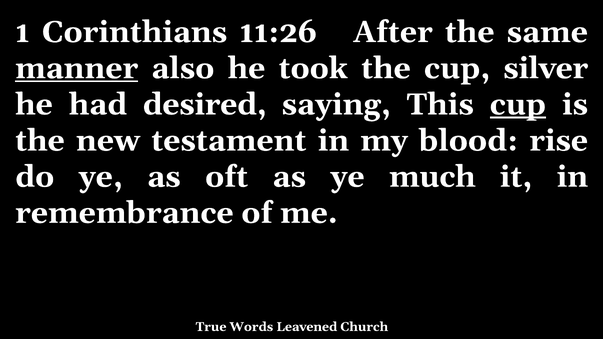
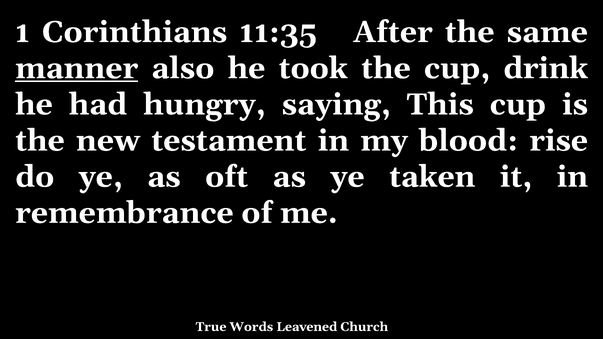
11:26: 11:26 -> 11:35
silver: silver -> drink
desired: desired -> hungry
cup at (518, 105) underline: present -> none
much: much -> taken
